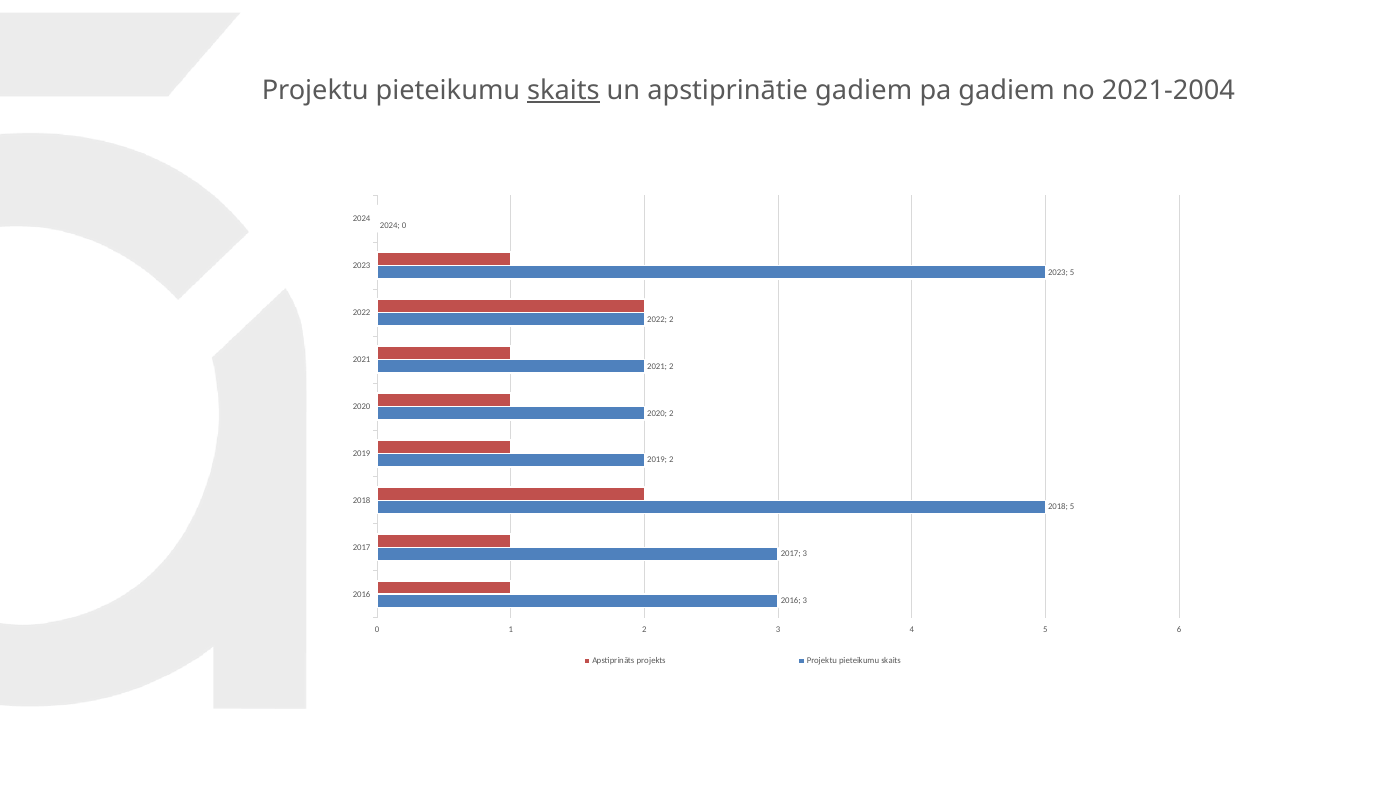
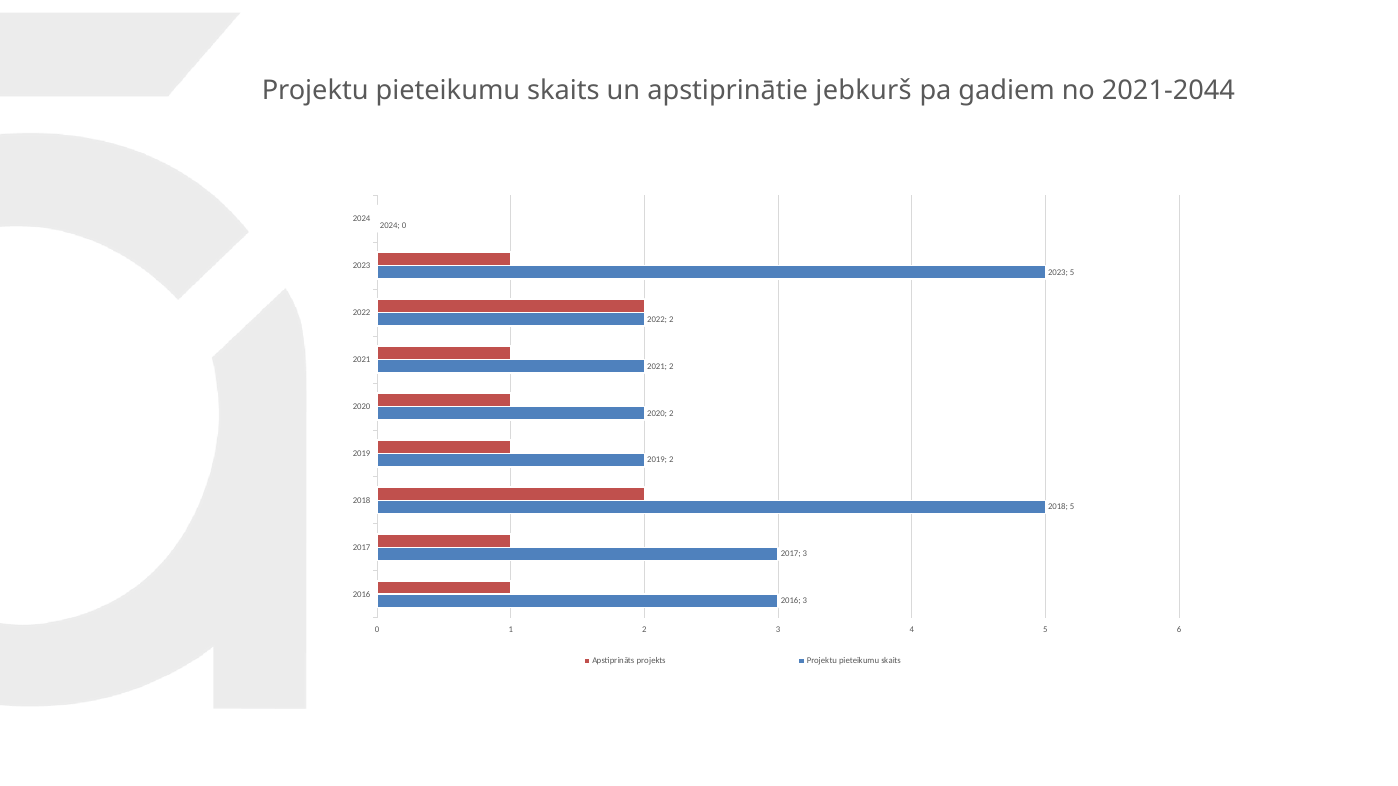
skaits at (563, 90) underline: present -> none
apstiprinātie gadiem: gadiem -> jebkurš
2021-2004: 2021-2004 -> 2021-2044
